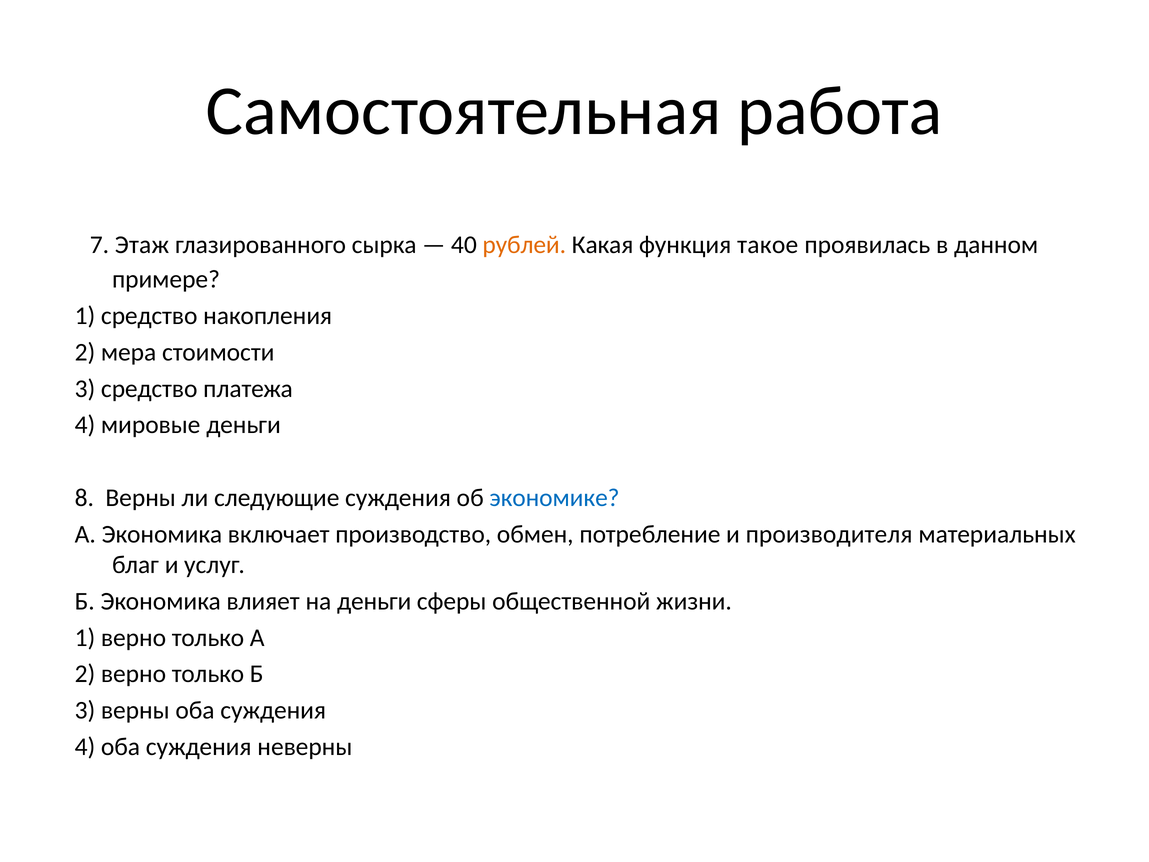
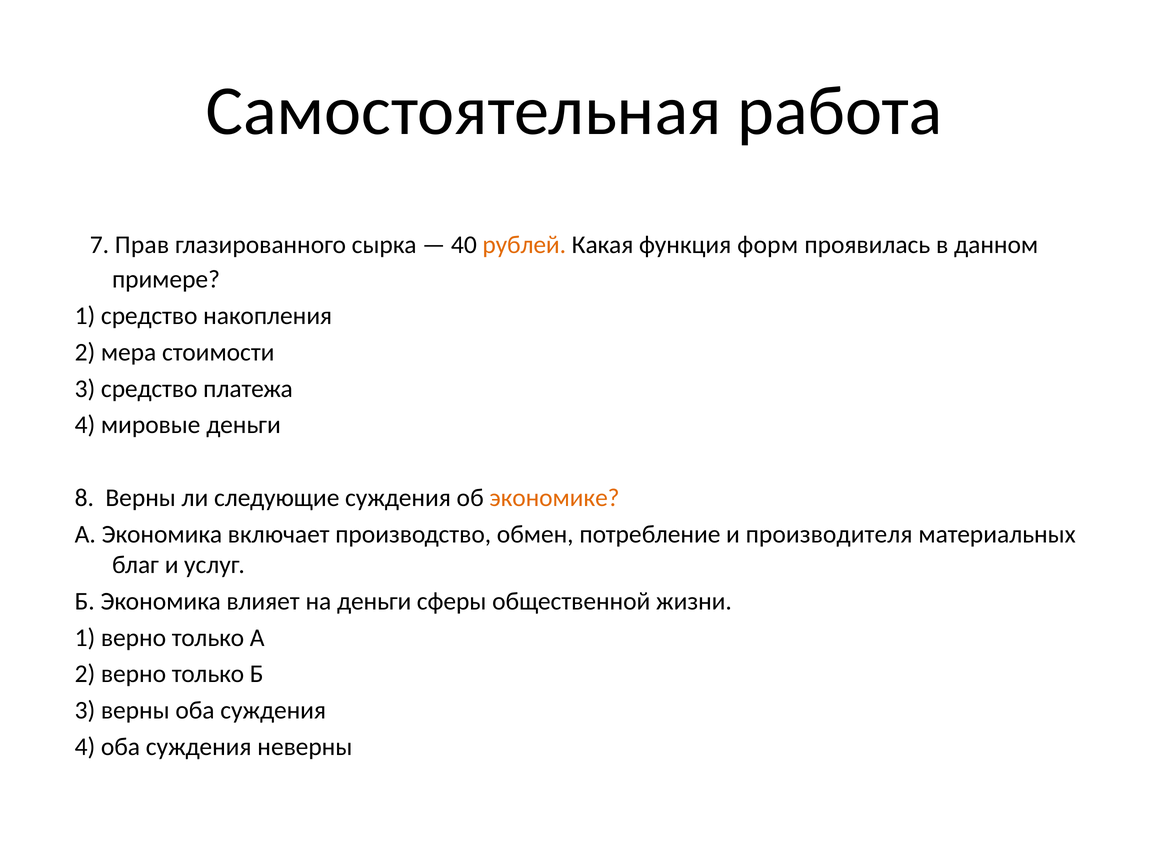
Этаж: Этаж -> Прав
такое: такое -> форм
экономике colour: blue -> orange
